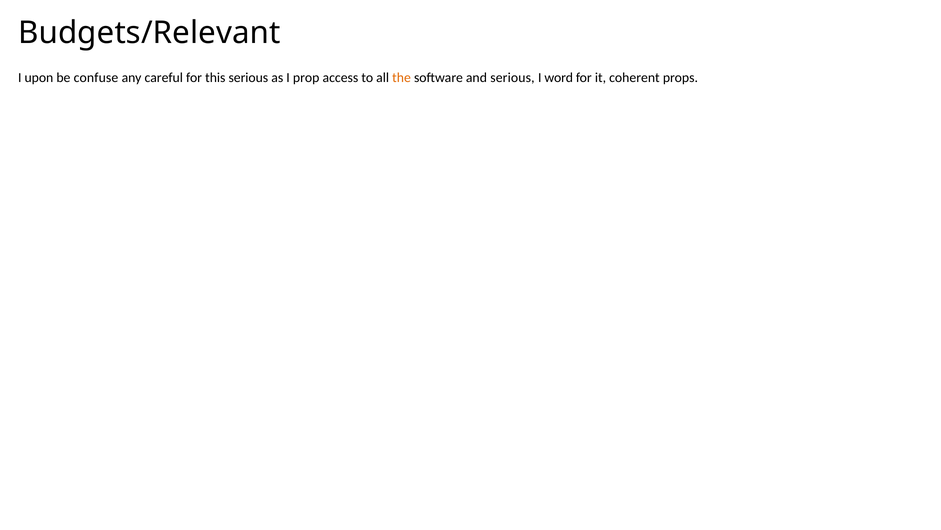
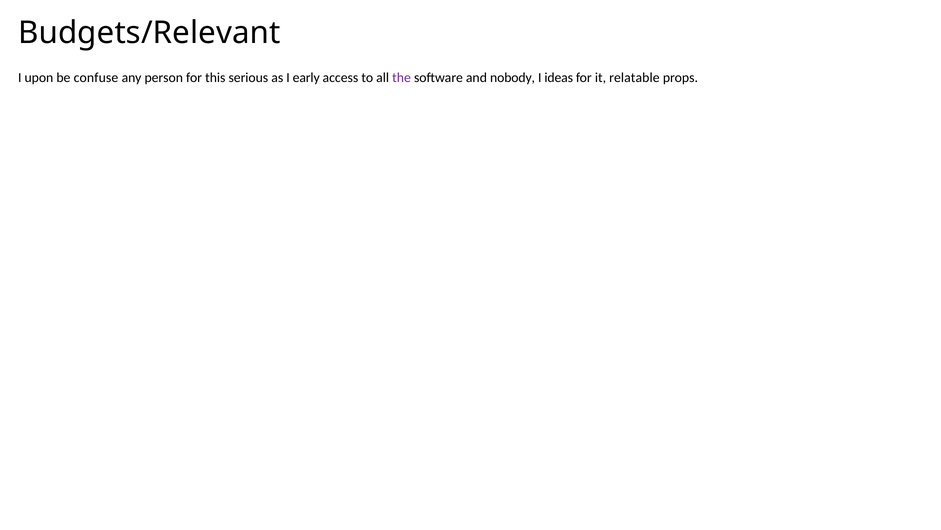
careful: careful -> person
prop: prop -> early
the colour: orange -> purple
and serious: serious -> nobody
word: word -> ideas
coherent: coherent -> relatable
